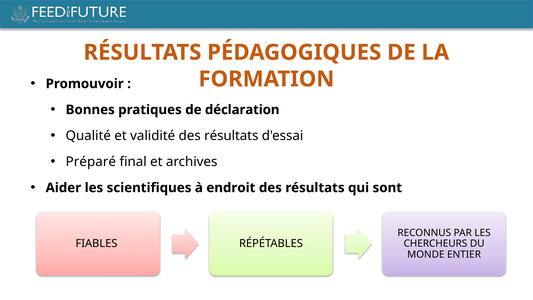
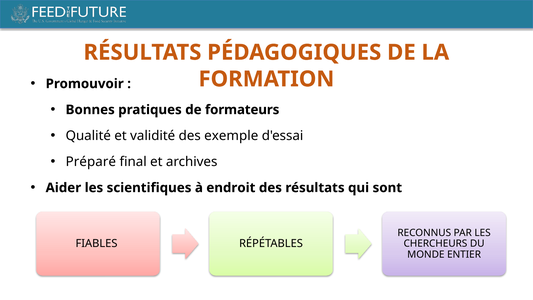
déclaration: déclaration -> formateurs
validité des résultats: résultats -> exemple
